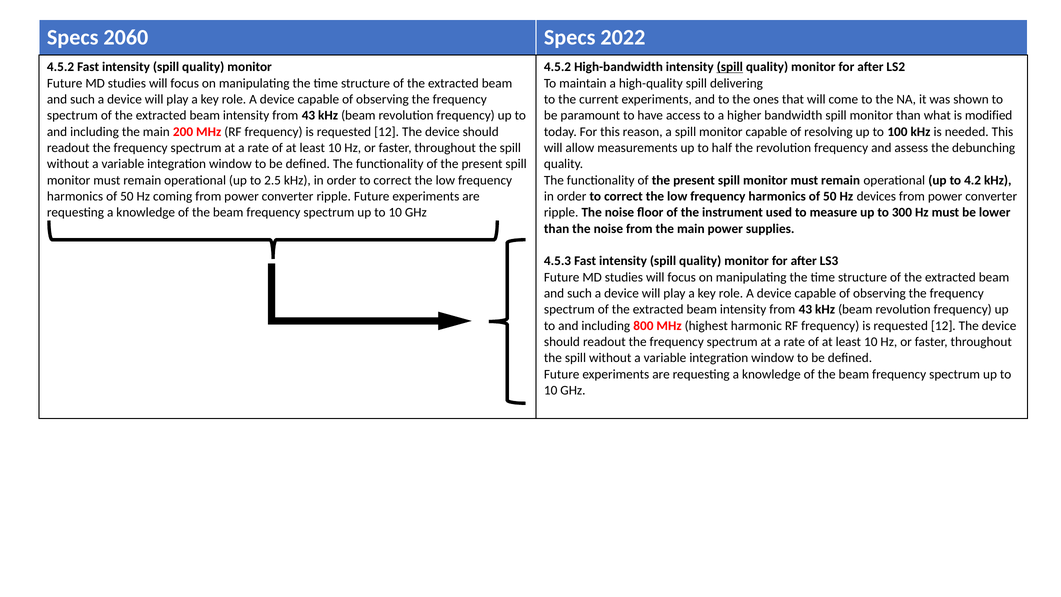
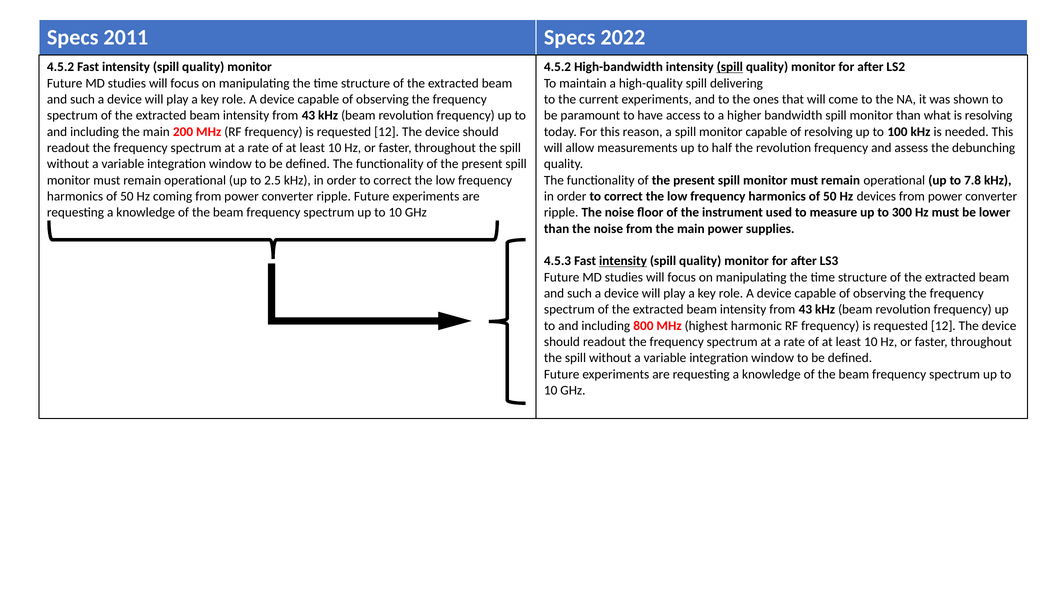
2060: 2060 -> 2011
is modified: modified -> resolving
4.2: 4.2 -> 7.8
intensity at (623, 261) underline: none -> present
